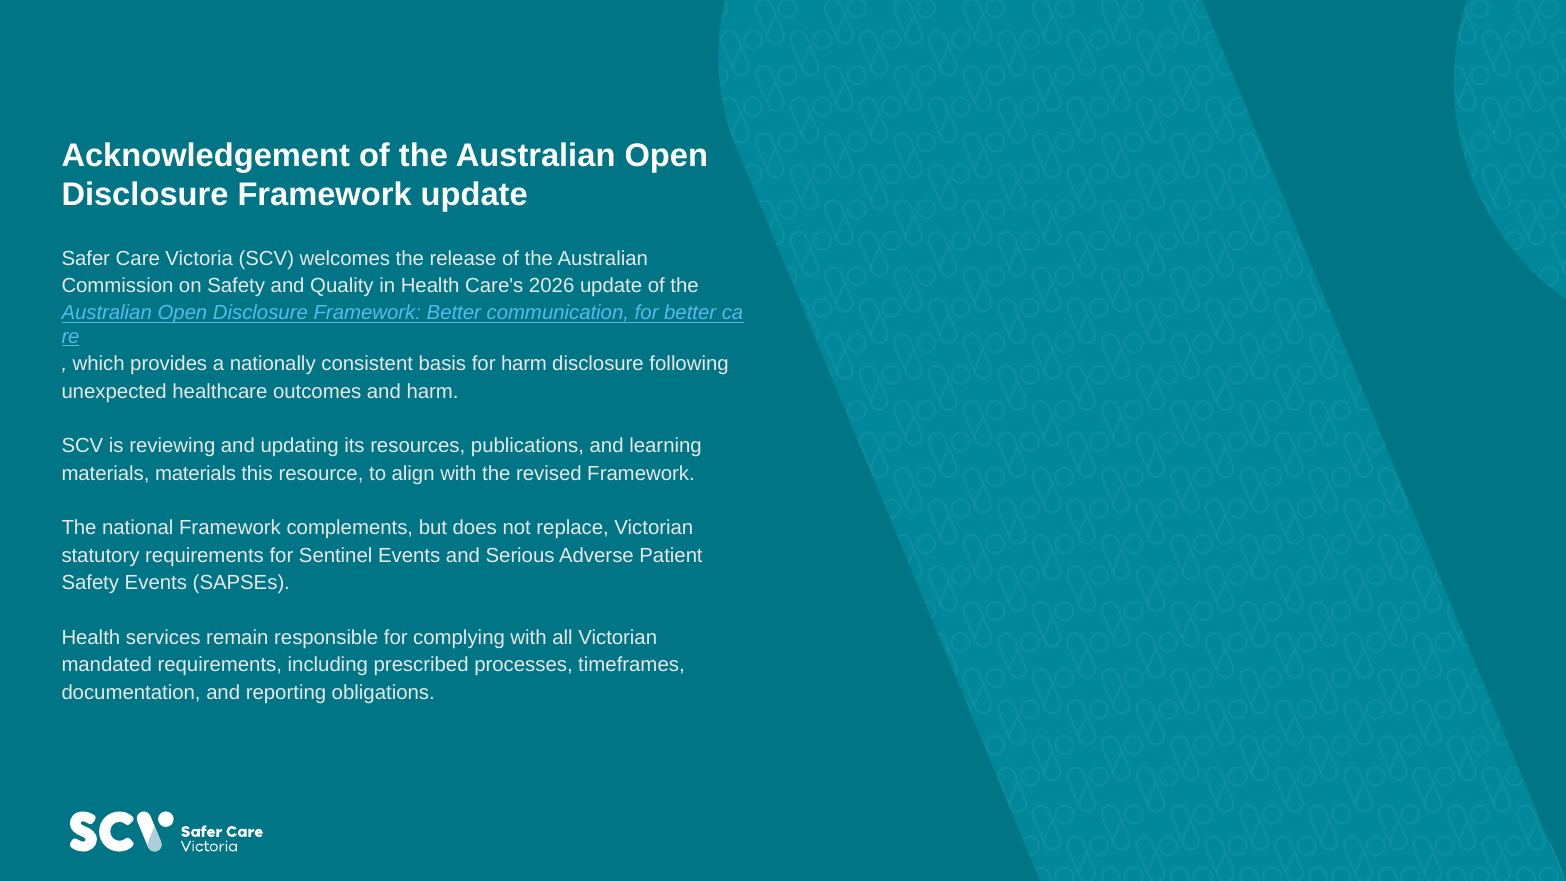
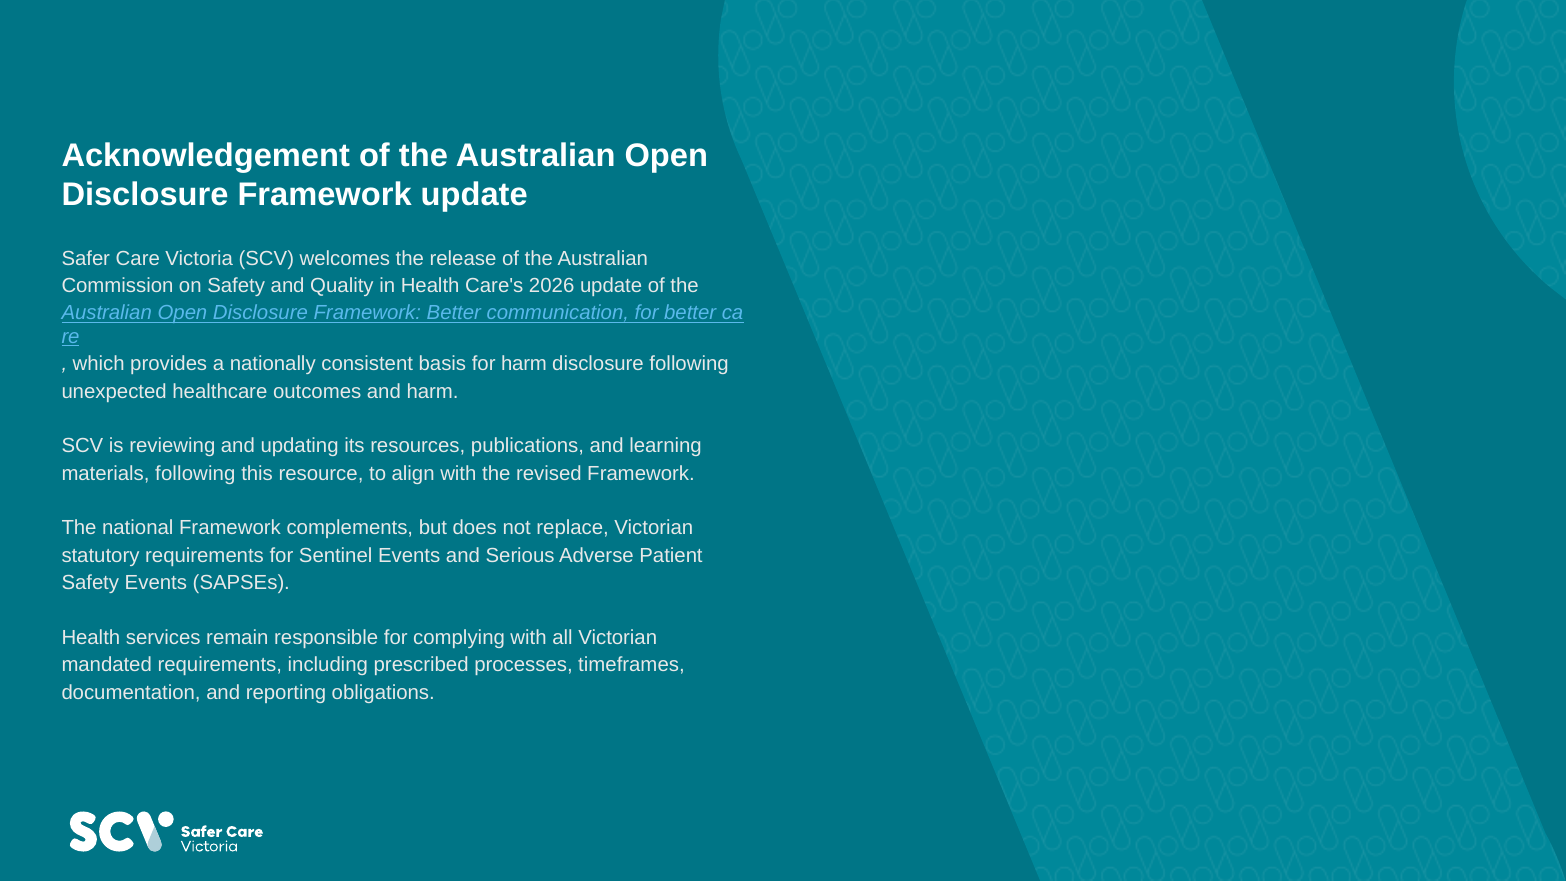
materials materials: materials -> following
